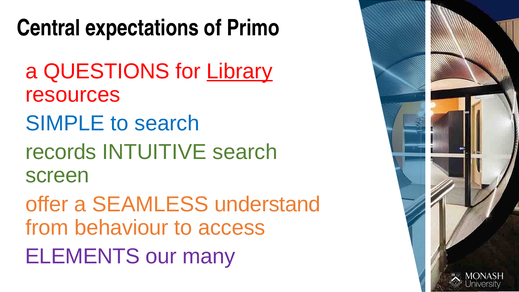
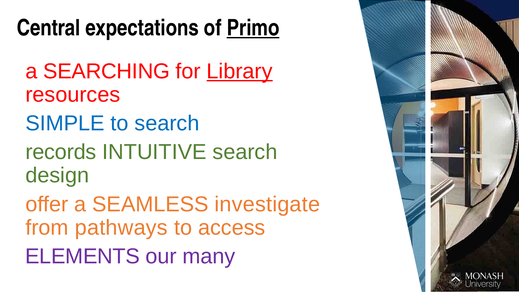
Primo underline: none -> present
QUESTIONS: QUESTIONS -> SEARCHING
screen: screen -> design
understand: understand -> investigate
behaviour: behaviour -> pathways
